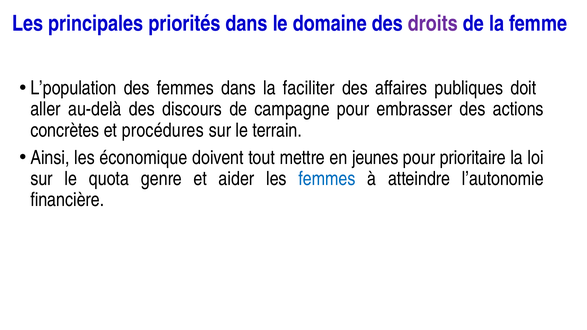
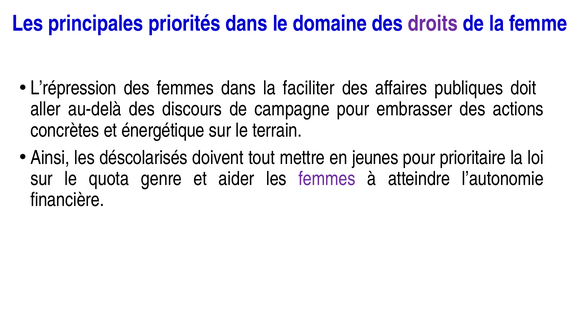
L’population: L’population -> L’répression
procédures: procédures -> énergétique
économique: économique -> déscolarisés
femmes at (327, 179) colour: blue -> purple
